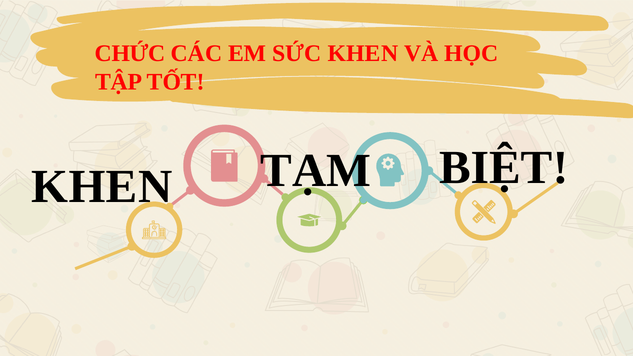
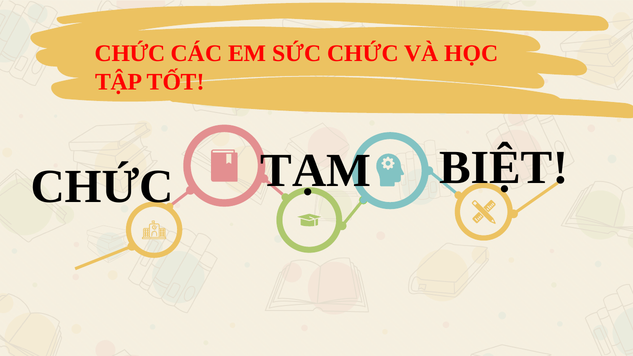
SỨC KHEN: KHEN -> CHỨC
KHEN at (102, 187): KHEN -> CHỨC
